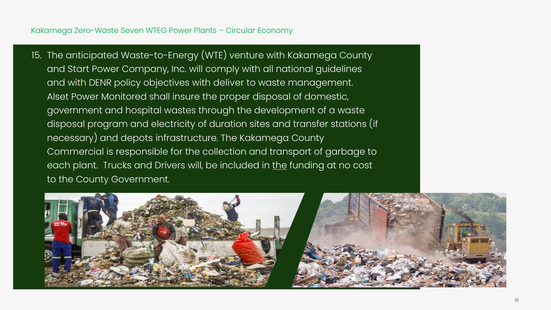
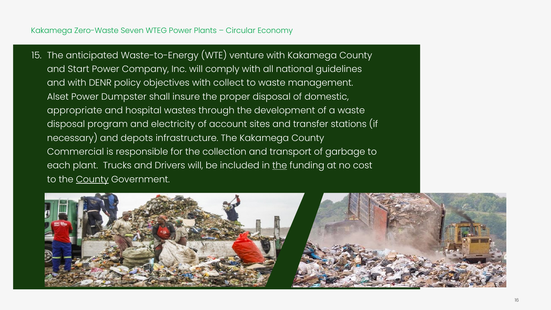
deliver: deliver -> collect
Monitored: Monitored -> Dumpster
government at (75, 110): government -> appropriate
duration: duration -> account
County at (92, 179) underline: none -> present
